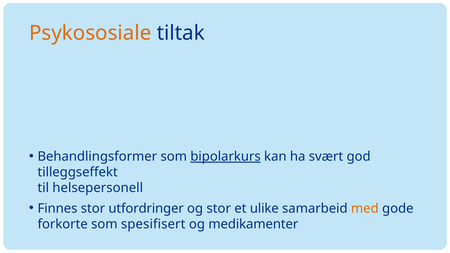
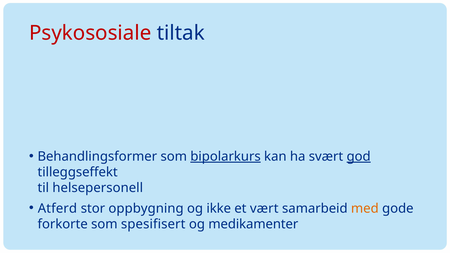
Psykososiale colour: orange -> red
god underline: none -> present
Finnes: Finnes -> Atferd
utfordringer: utfordringer -> oppbygning
og stor: stor -> ikke
ulike: ulike -> vært
